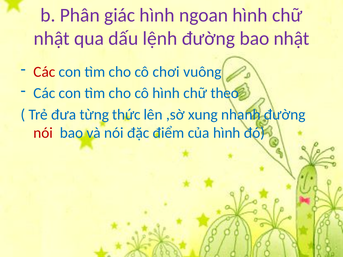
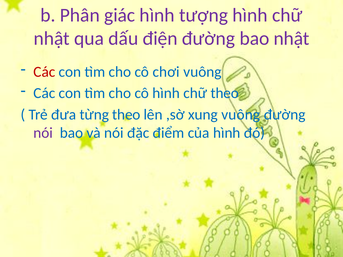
ngoan: ngoan -> tượng
lệnh: lệnh -> điện
từng thức: thức -> theo
xung nhanh: nhanh -> vuông
nói at (43, 133) colour: red -> purple
